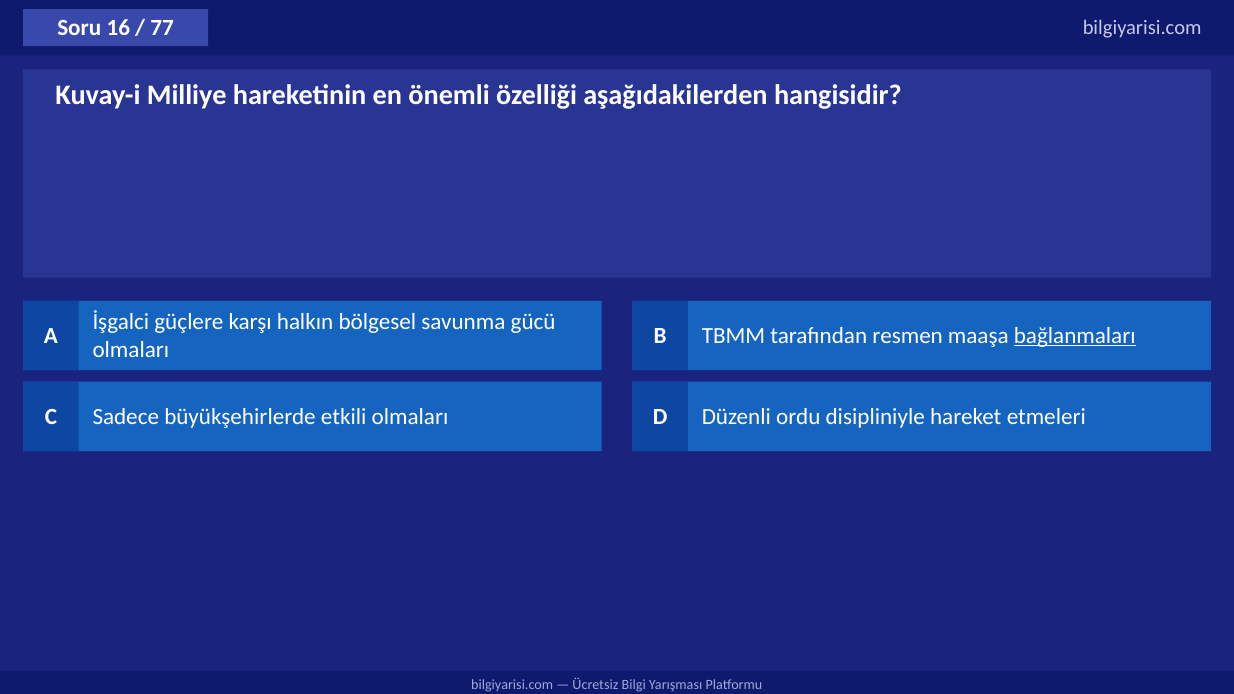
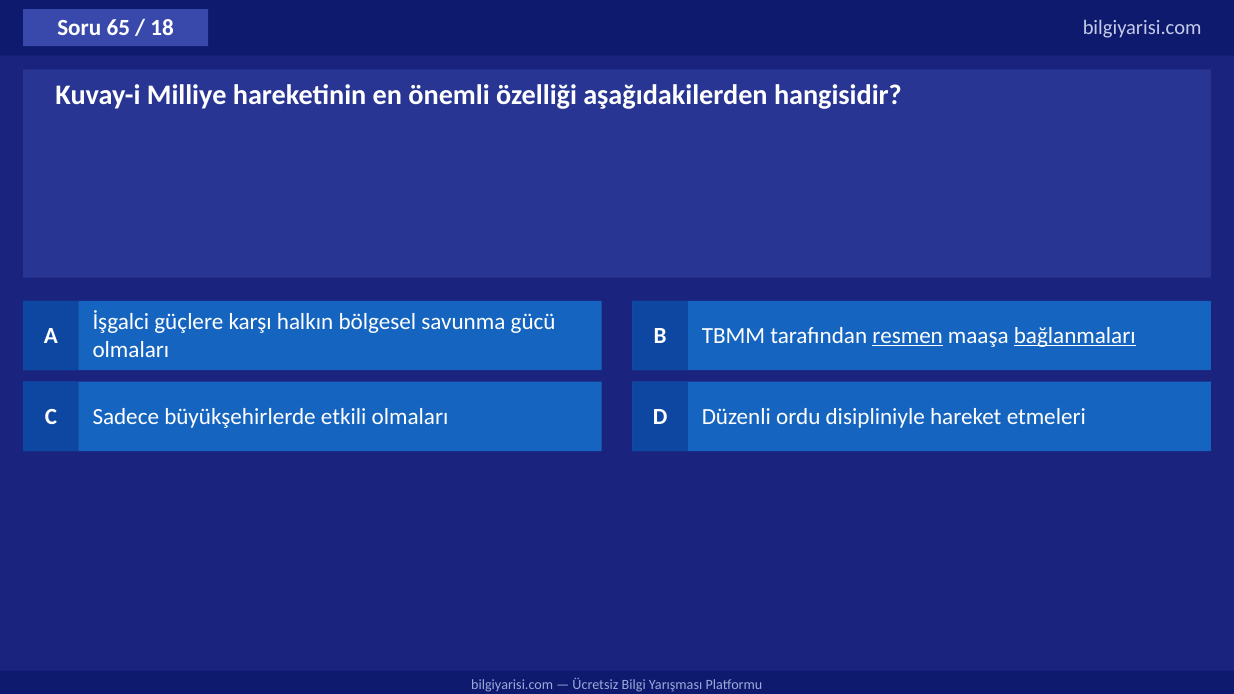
16: 16 -> 65
77: 77 -> 18
resmen underline: none -> present
